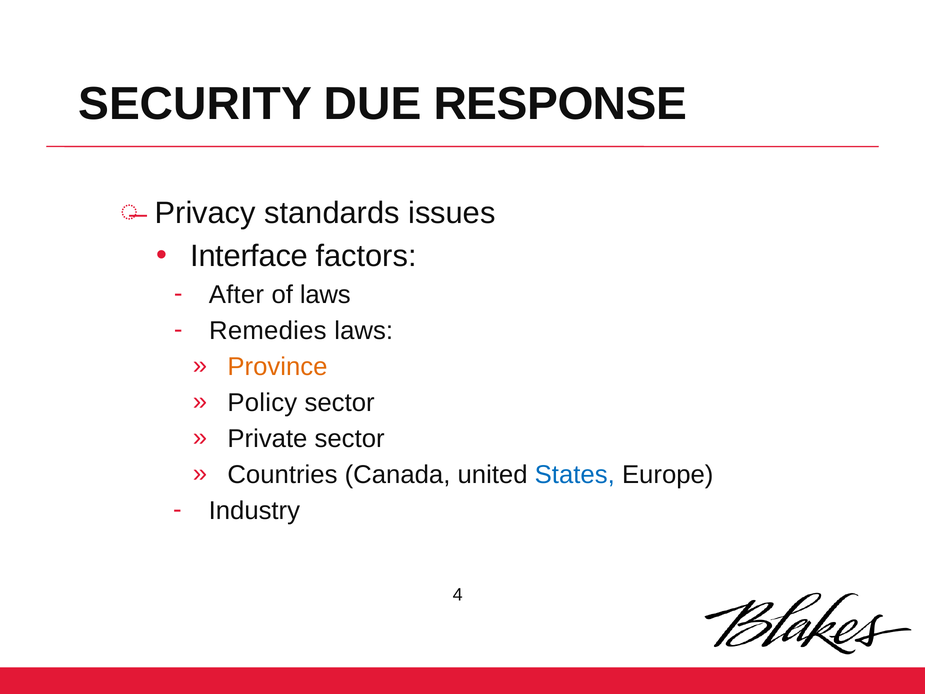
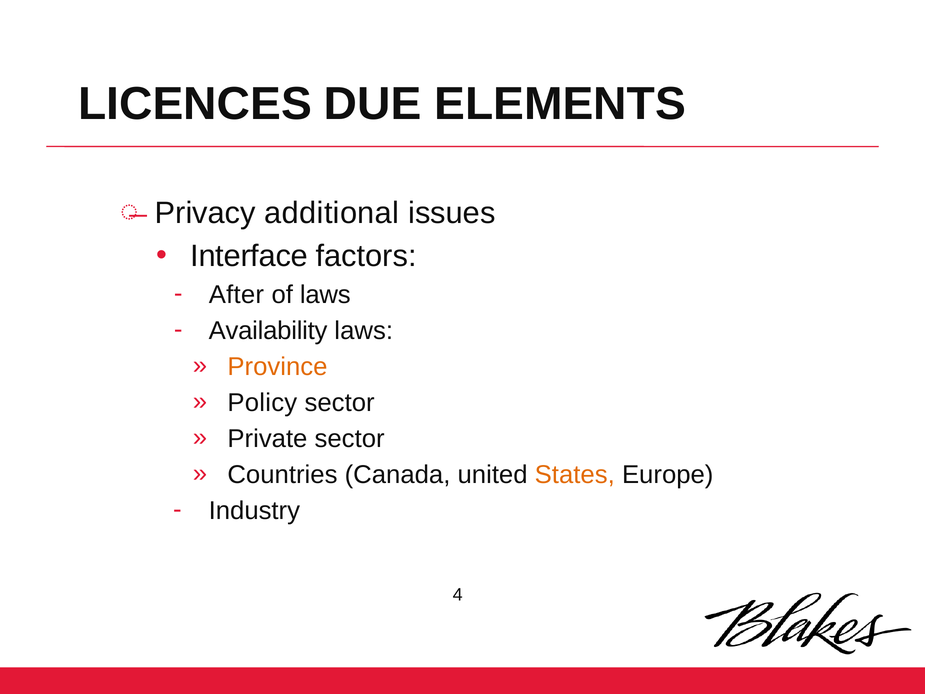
SECURITY: SECURITY -> LICENCES
RESPONSE: RESPONSE -> ELEMENTS
standards: standards -> additional
Remedies: Remedies -> Availability
States colour: blue -> orange
